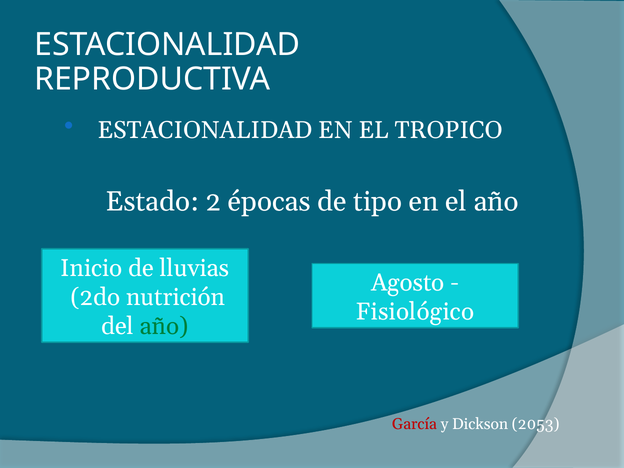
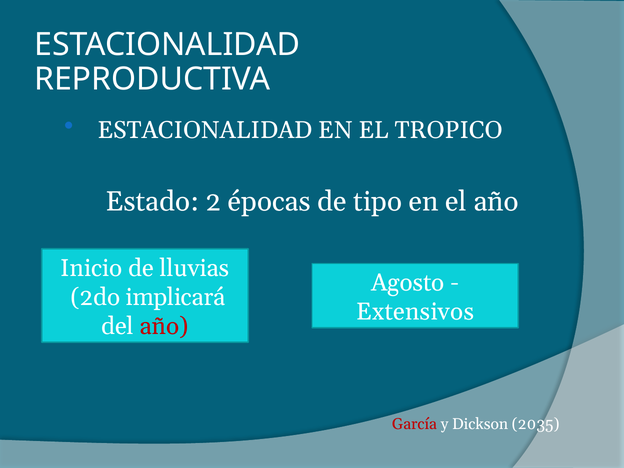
nutrición: nutrición -> implicará
Fisiológico: Fisiológico -> Extensivos
año at (164, 326) colour: green -> red
2053: 2053 -> 2035
